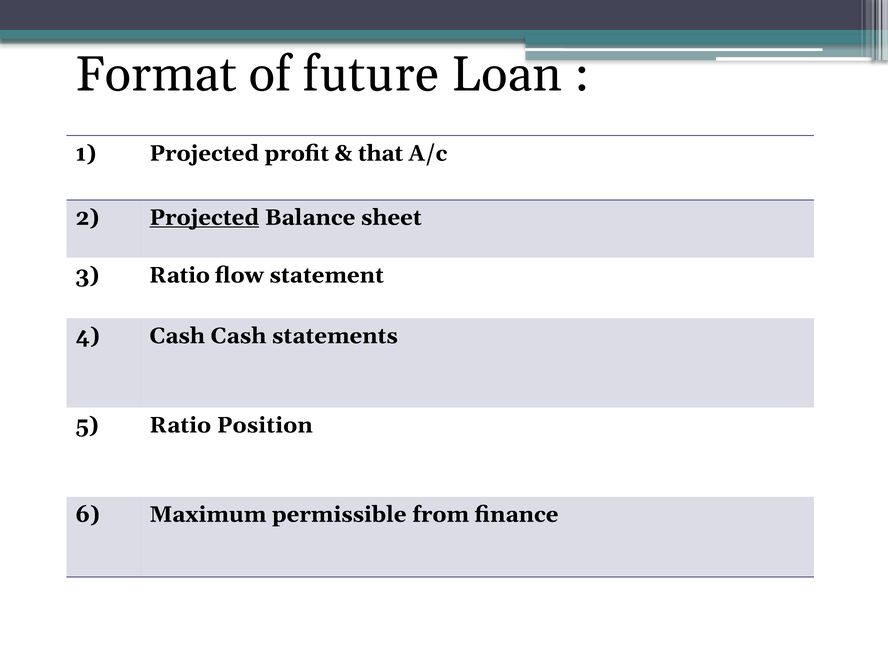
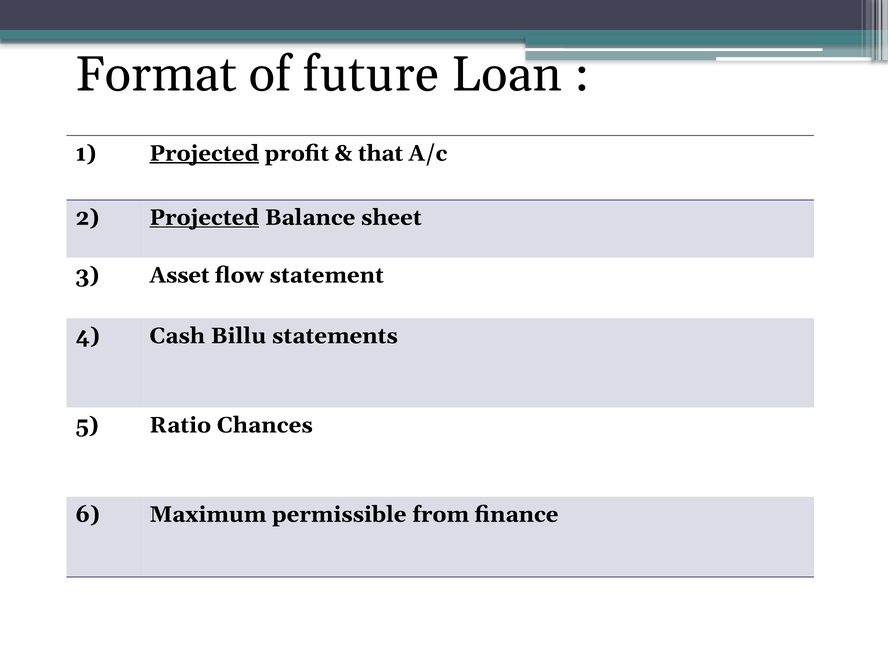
Projected at (204, 153) underline: none -> present
3 Ratio: Ratio -> Asset
Cash Cash: Cash -> Billu
Position: Position -> Chances
